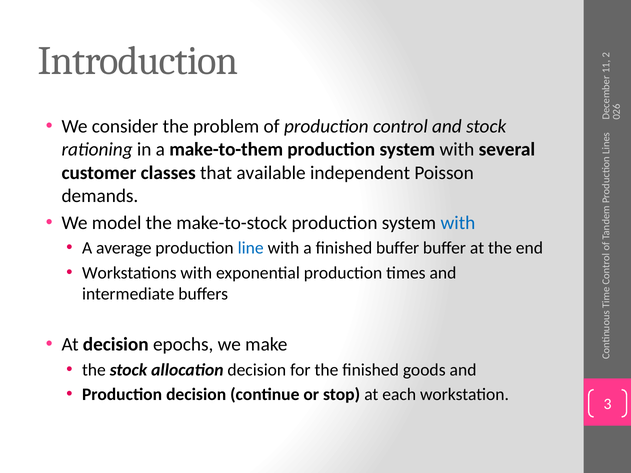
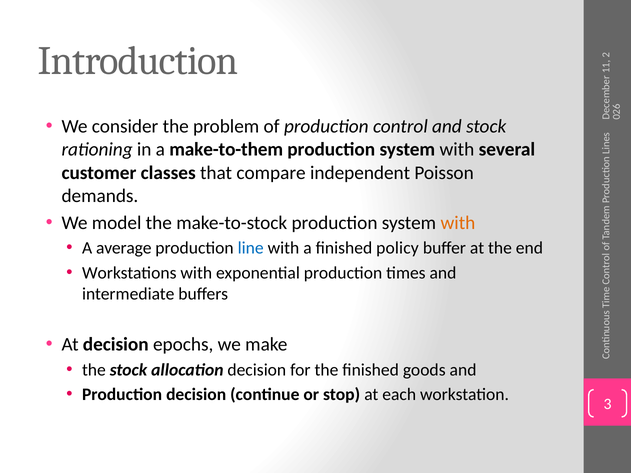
available: available -> compare
with at (458, 223) colour: blue -> orange
finished buffer: buffer -> policy
